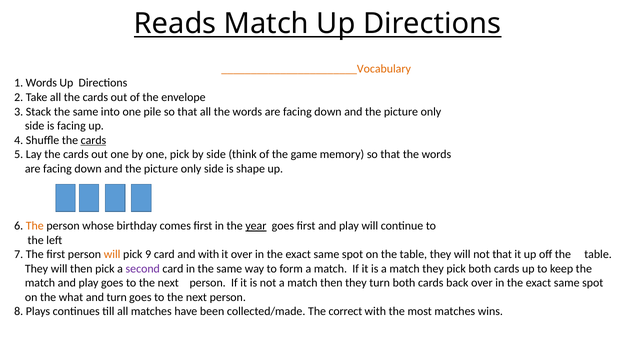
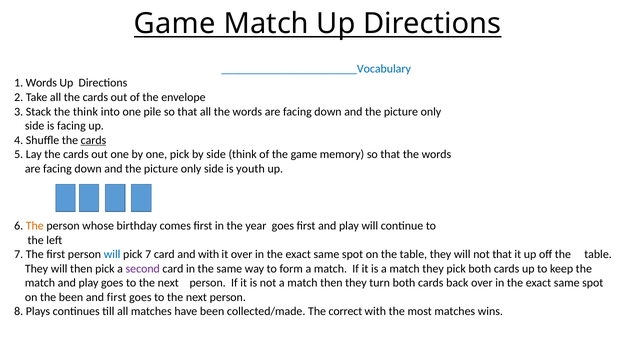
Reads at (175, 24): Reads -> Game
_______________________Vocabulary colour: orange -> blue
Stack the same: same -> think
shape: shape -> youth
year underline: present -> none
will at (112, 254) colour: orange -> blue
pick 9: 9 -> 7
the what: what -> been
and turn: turn -> first
